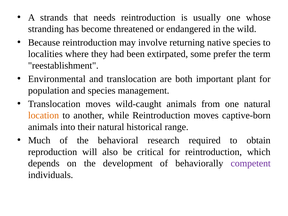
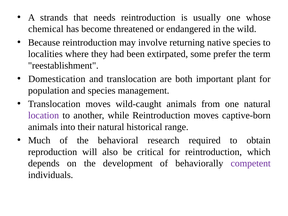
stranding: stranding -> chemical
Environmental: Environmental -> Domestication
location colour: orange -> purple
